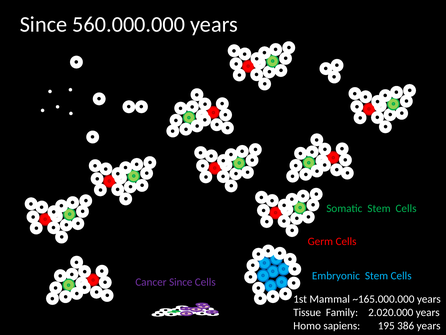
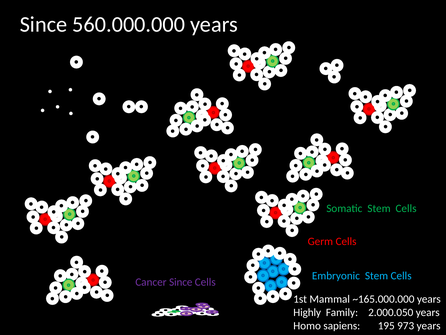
Tissue: Tissue -> Highly
2.020.000: 2.020.000 -> 2.000.050
386: 386 -> 973
